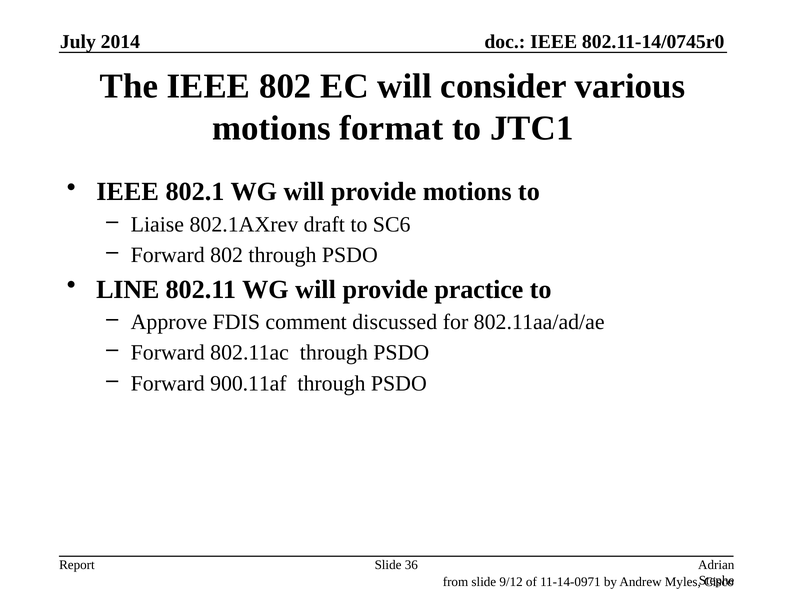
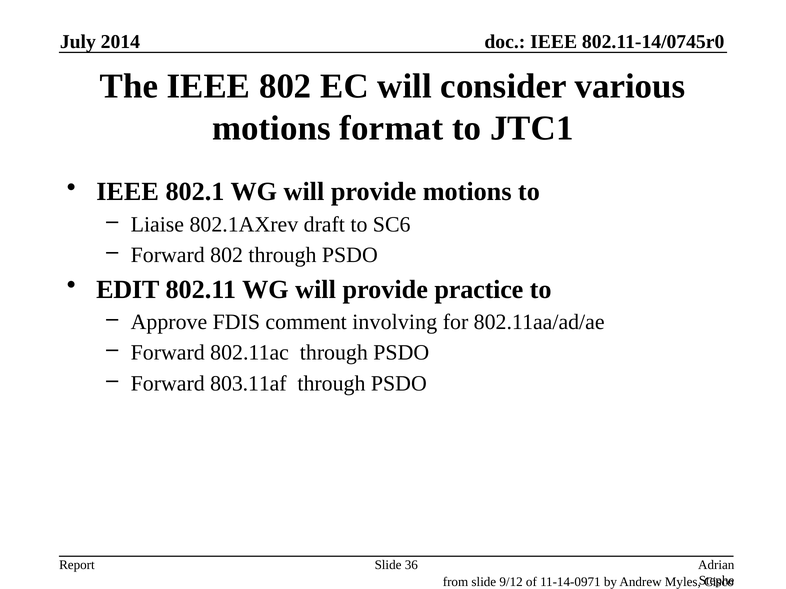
LINE: LINE -> EDIT
discussed: discussed -> involving
900.11af: 900.11af -> 803.11af
